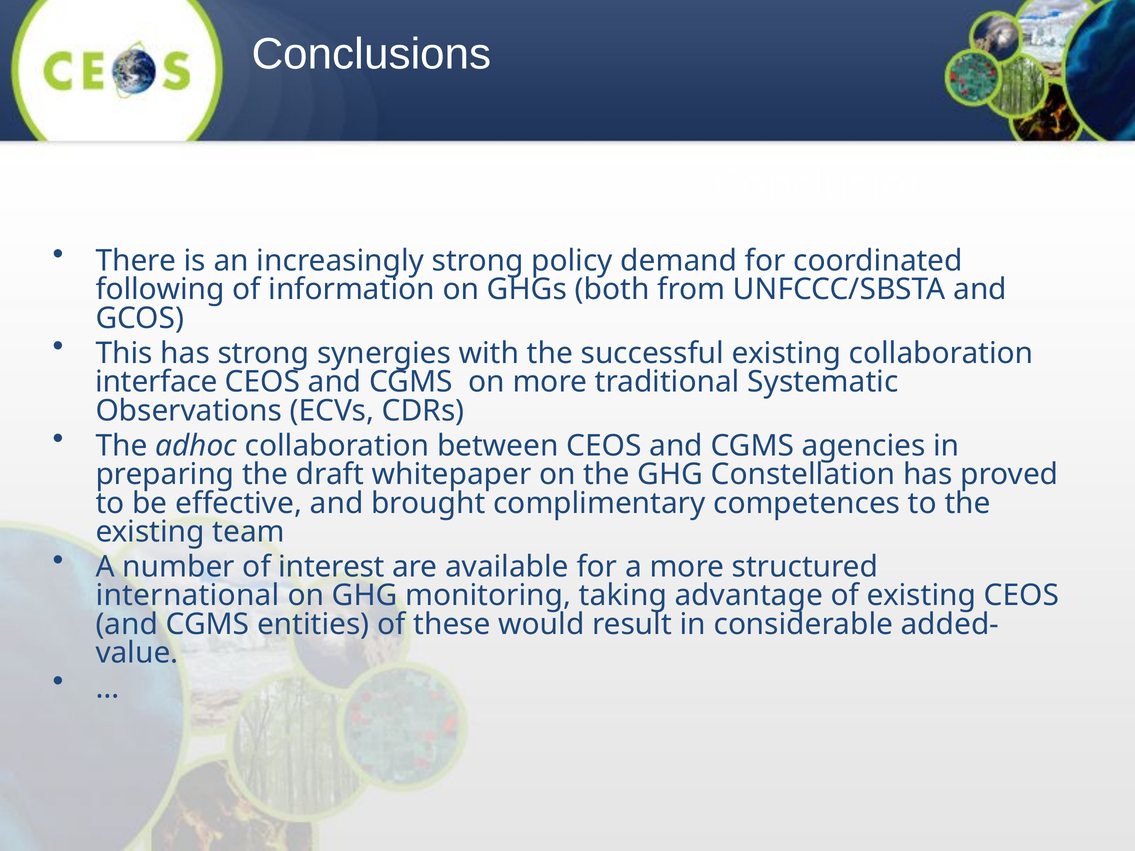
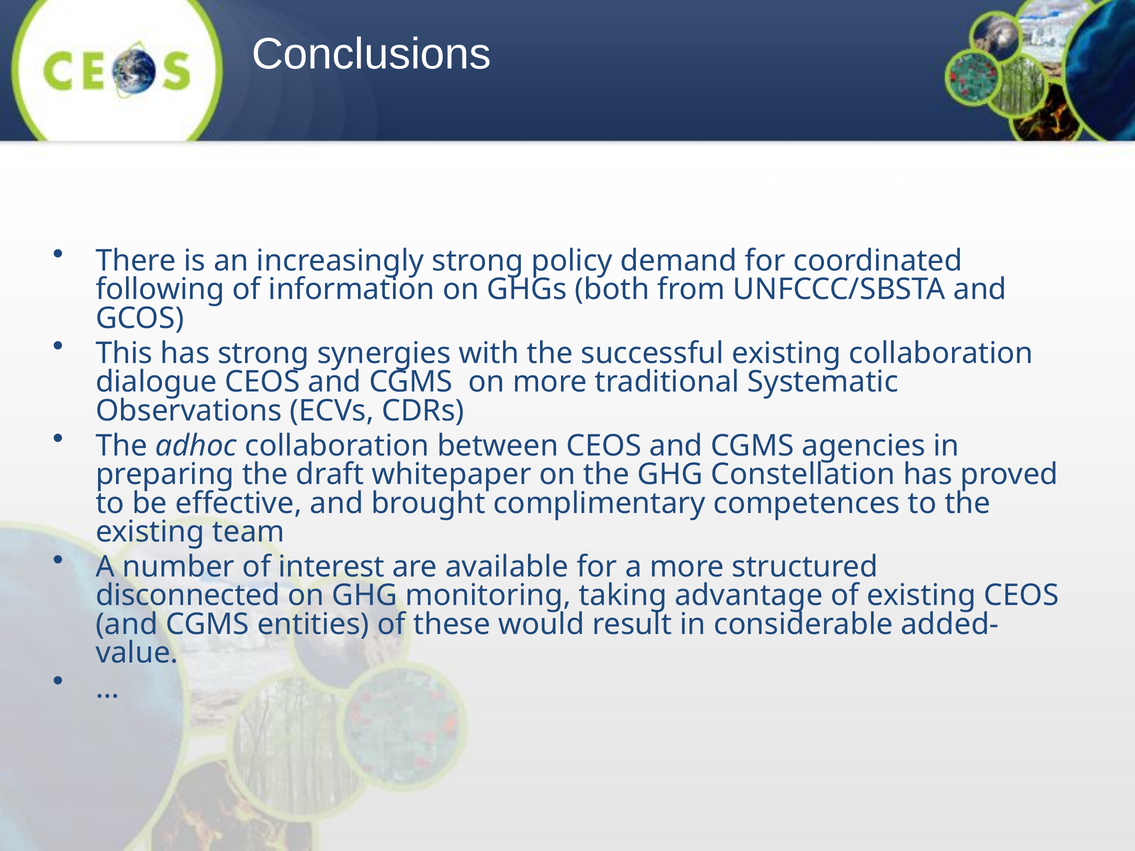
interface: interface -> dialogue
international: international -> disconnected
